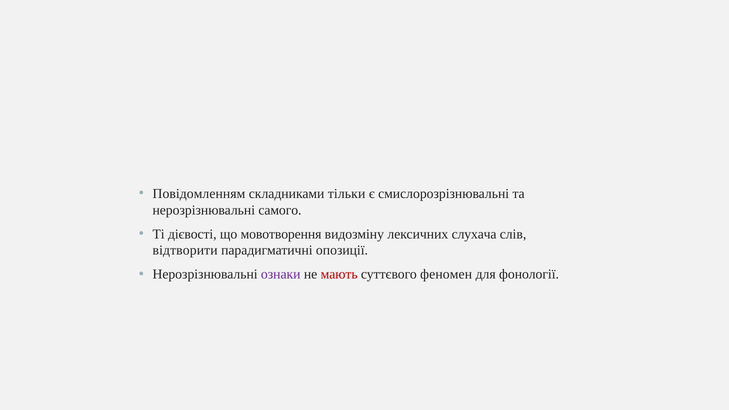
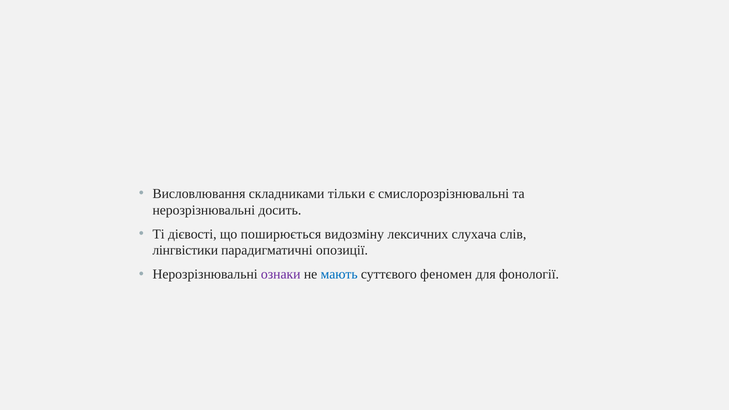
Повідомленням: Повідомленням -> Висловлювання
самого: самого -> досить
мовотворення: мовотворення -> поширюється
відтворити: відтворити -> лінгвістики
мають colour: red -> blue
